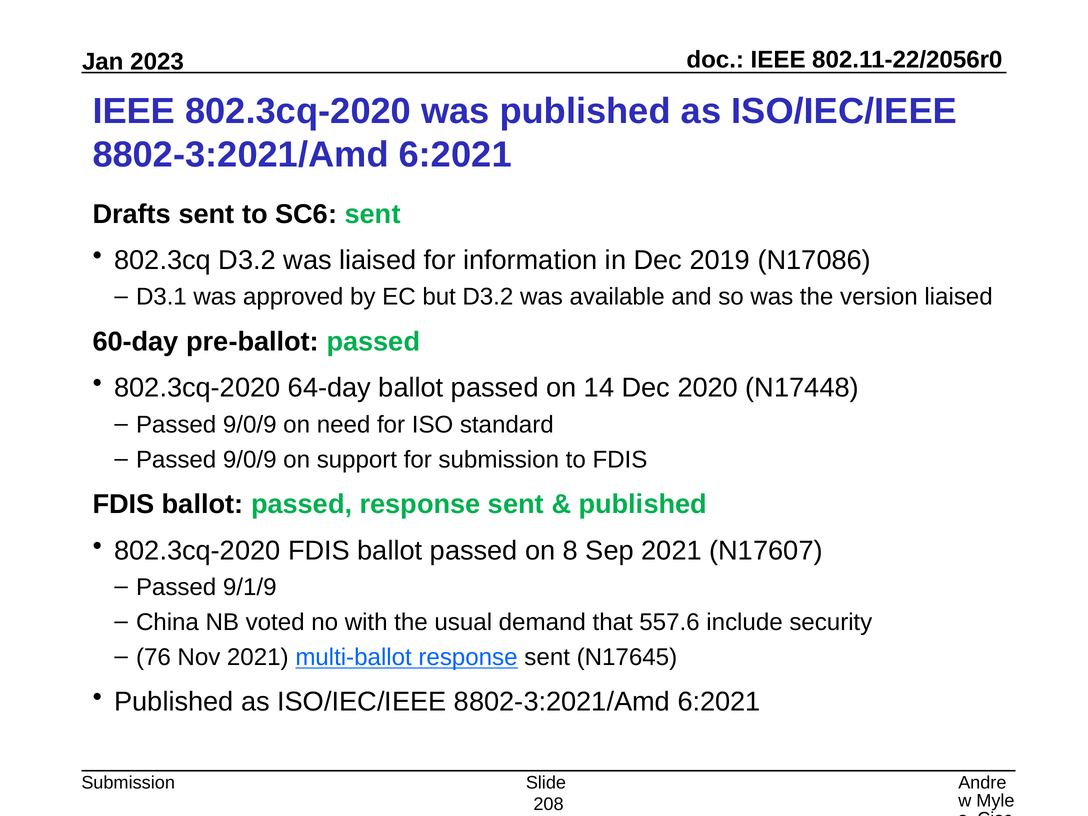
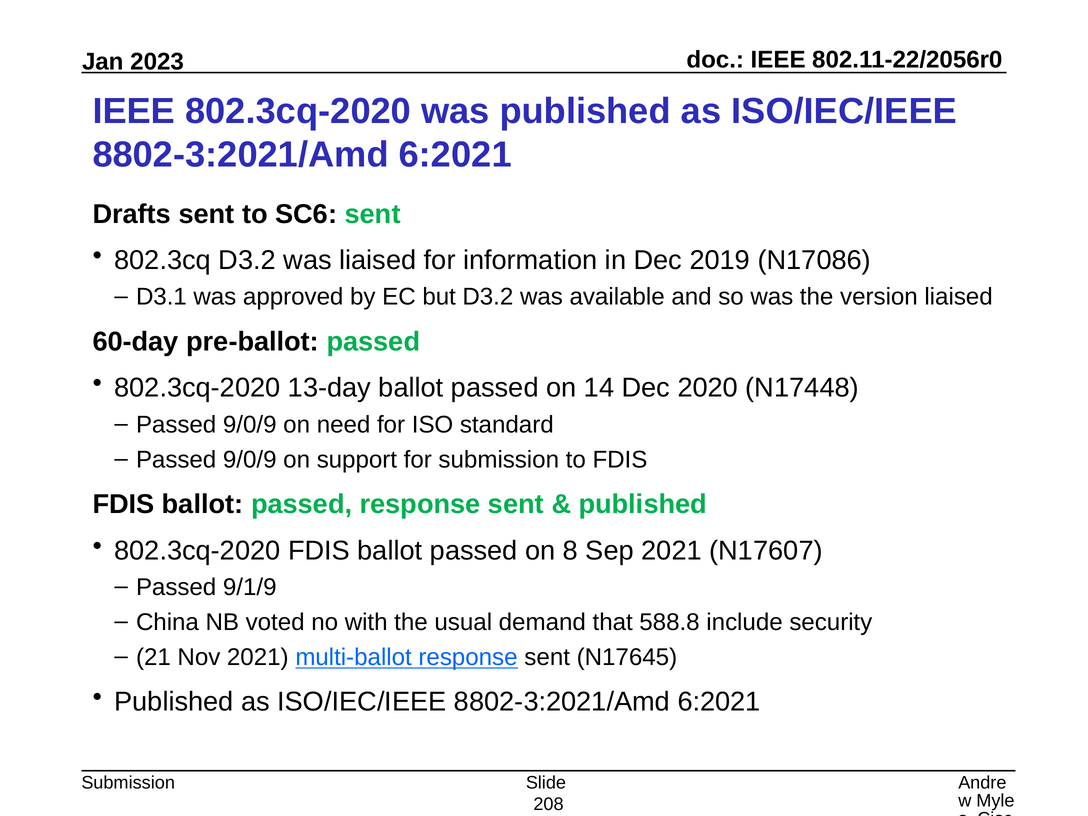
64-day: 64-day -> 13-day
557.6: 557.6 -> 588.8
76: 76 -> 21
